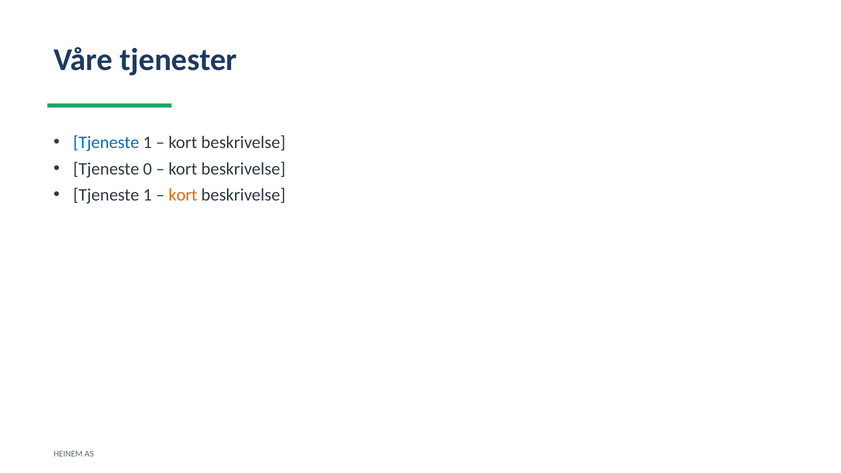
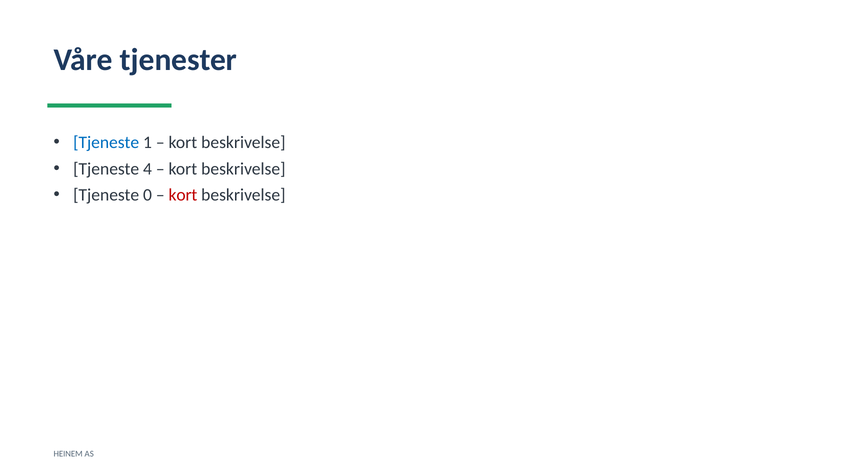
0: 0 -> 4
1 at (147, 195): 1 -> 0
kort at (183, 195) colour: orange -> red
